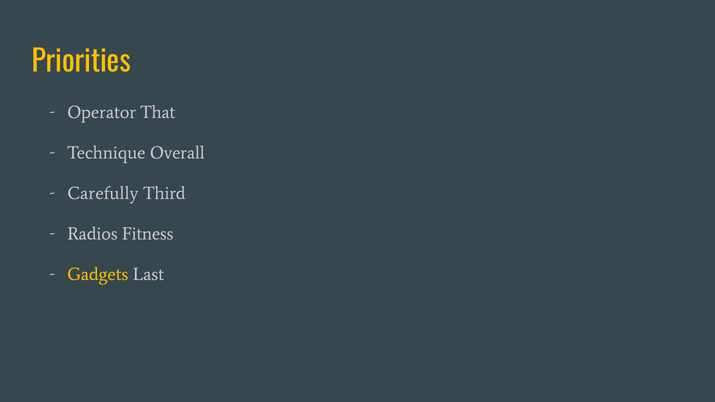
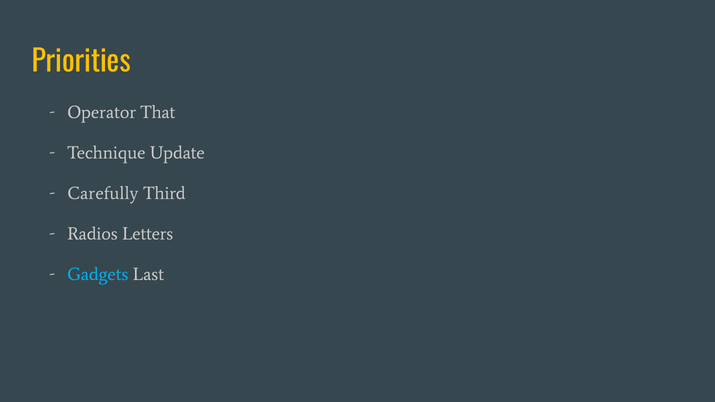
Overall: Overall -> Update
Fitness: Fitness -> Letters
Gadgets colour: yellow -> light blue
